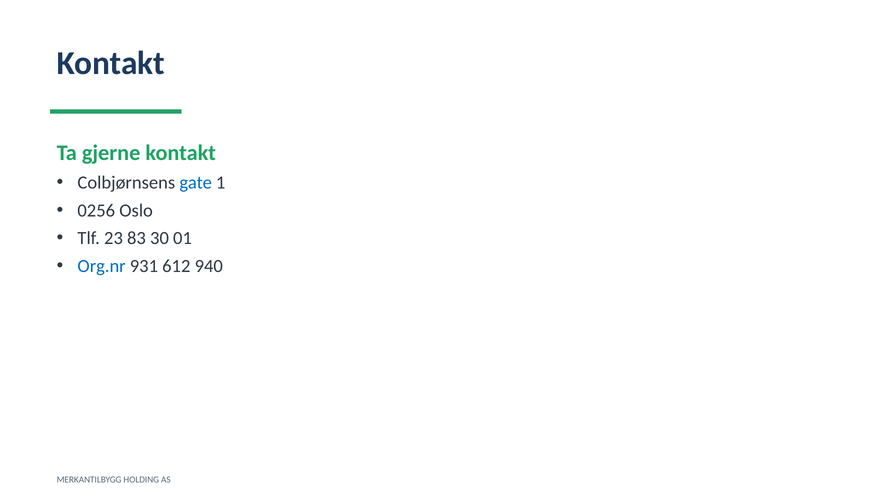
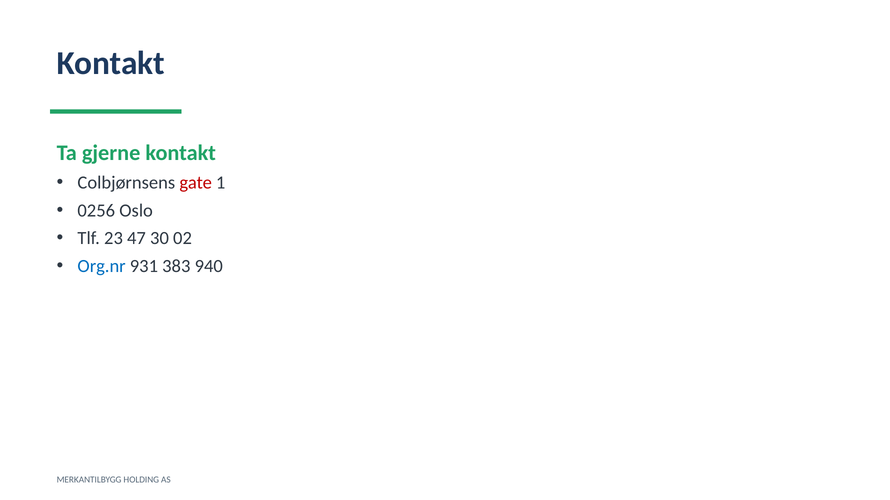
gate colour: blue -> red
83: 83 -> 47
01: 01 -> 02
612: 612 -> 383
